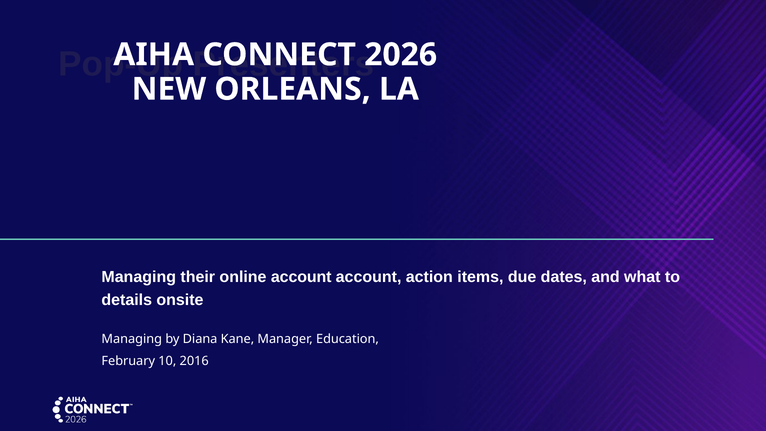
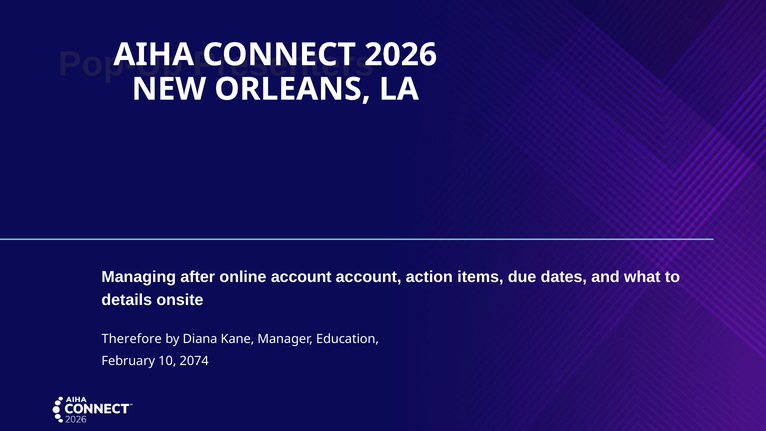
their: their -> after
Managing at (132, 339): Managing -> Therefore
2016: 2016 -> 2074
